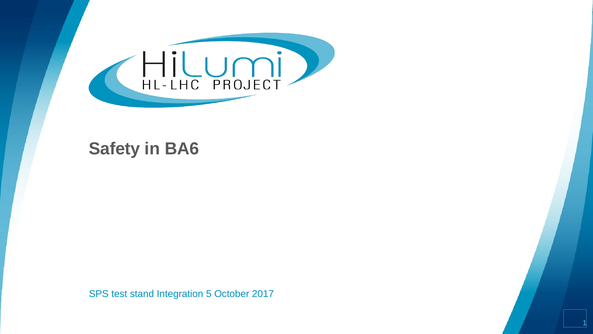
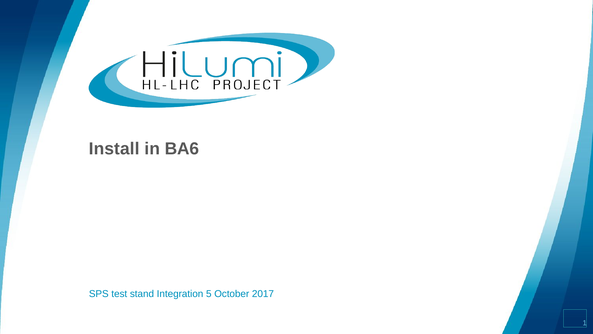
Safety: Safety -> Install
